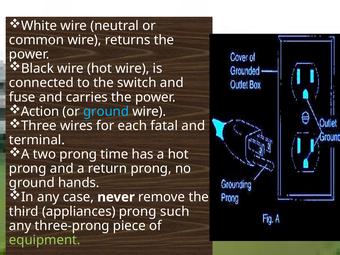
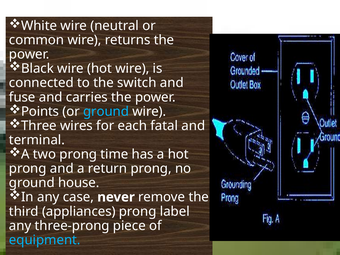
Action: Action -> Points
hands: hands -> house
such: such -> label
equipment colour: light green -> light blue
